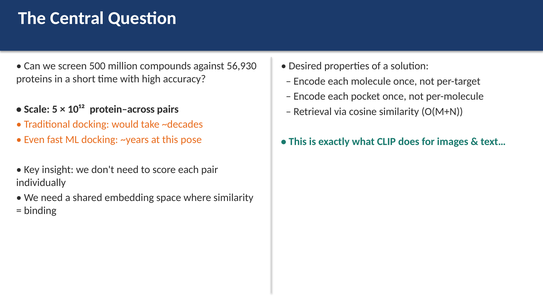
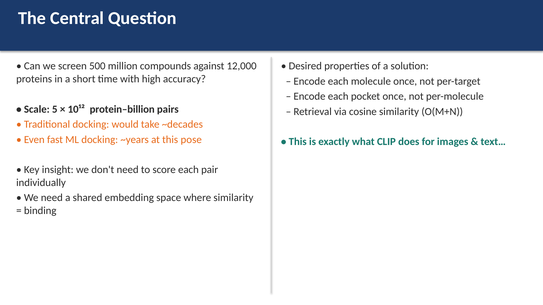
56,930: 56,930 -> 12,000
protein–across: protein–across -> protein–billion
